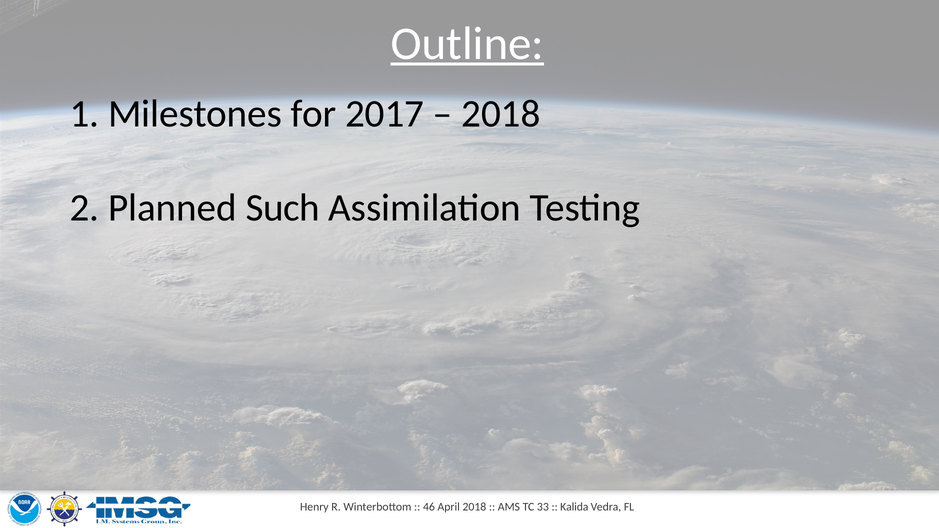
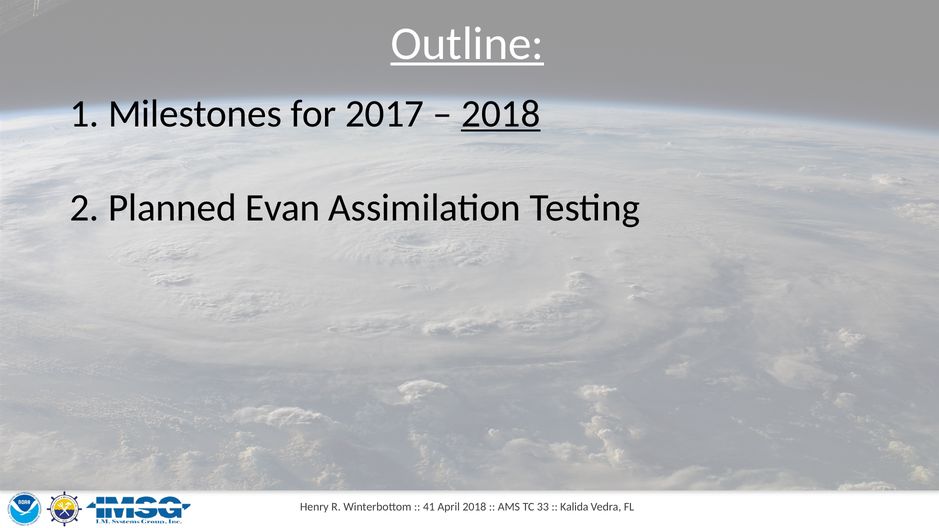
2018 at (501, 114) underline: none -> present
Such: Such -> Evan
46: 46 -> 41
